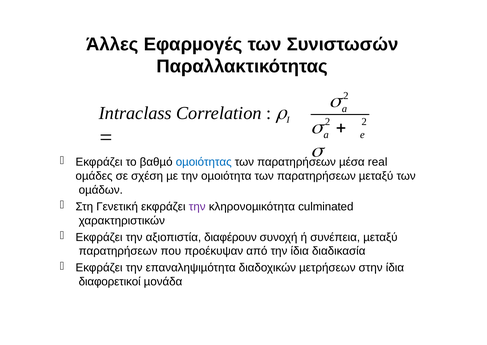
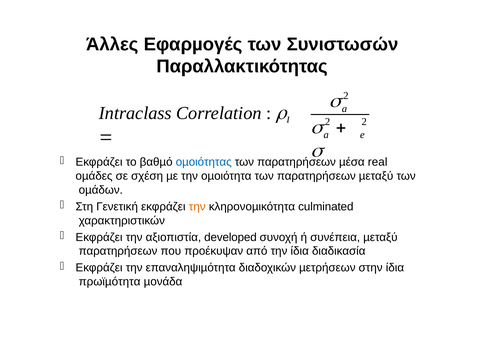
την at (197, 206) colour: purple -> orange
διαφέρουν: διαφέρουν -> developed
διαφορετικοί: διαφορετικοί -> πρωϊµότητα
